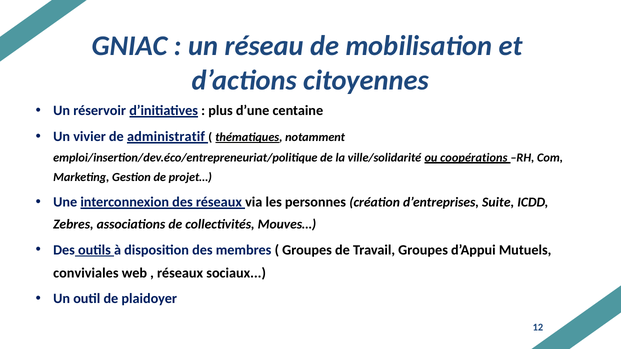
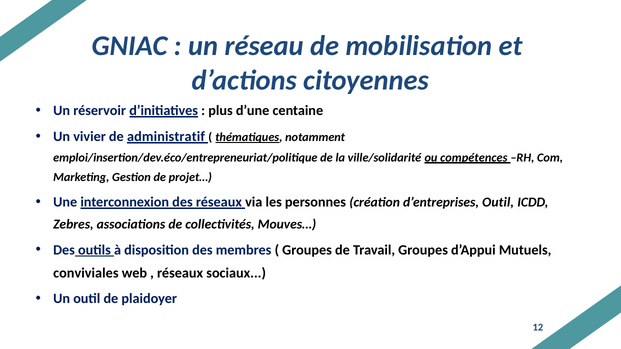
coopérations: coopérations -> compétences
d’entreprises Suite: Suite -> Outil
